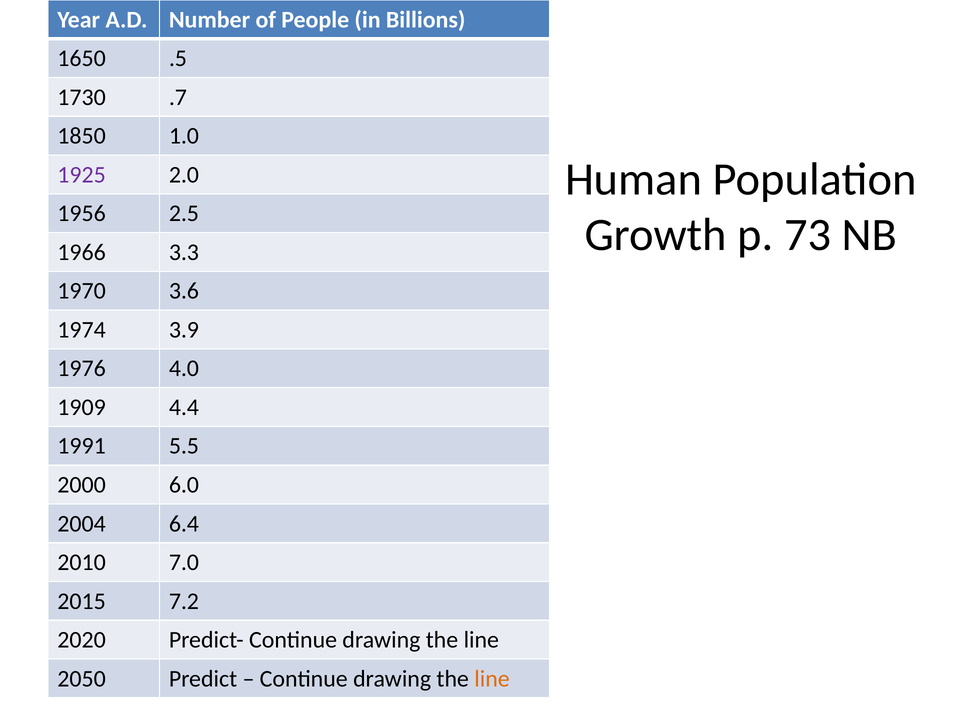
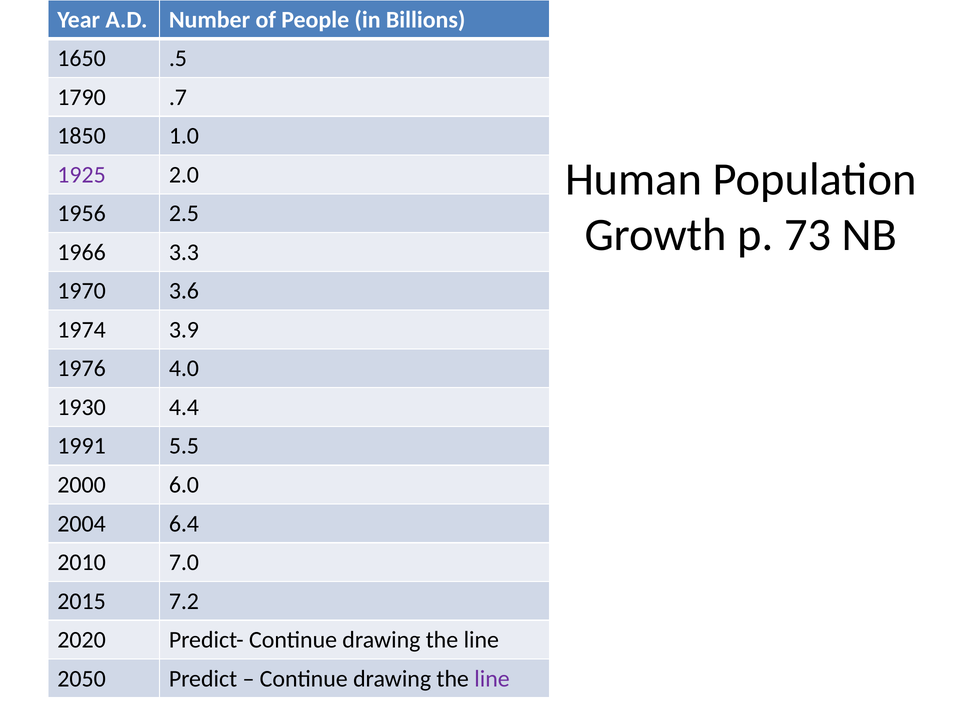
1730: 1730 -> 1790
1909: 1909 -> 1930
line at (492, 679) colour: orange -> purple
